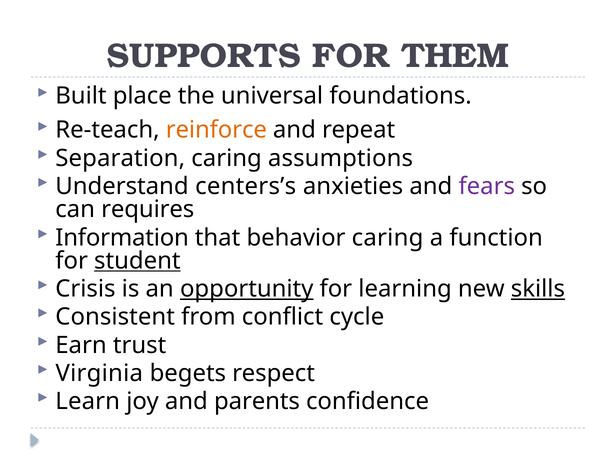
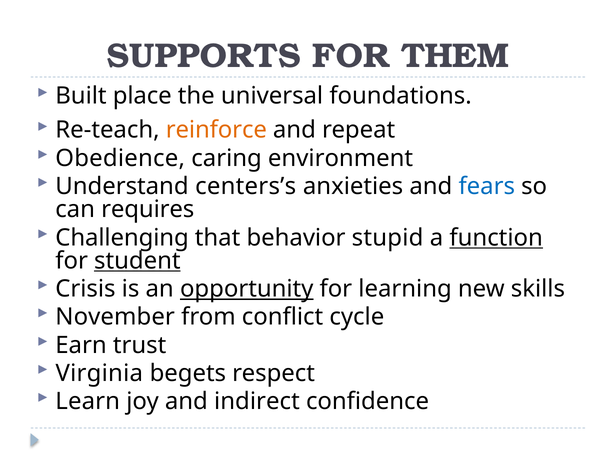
Separation: Separation -> Obedience
assumptions: assumptions -> environment
fears colour: purple -> blue
Information: Information -> Challenging
behavior caring: caring -> stupid
function underline: none -> present
skills underline: present -> none
Consistent: Consistent -> November
parents: parents -> indirect
